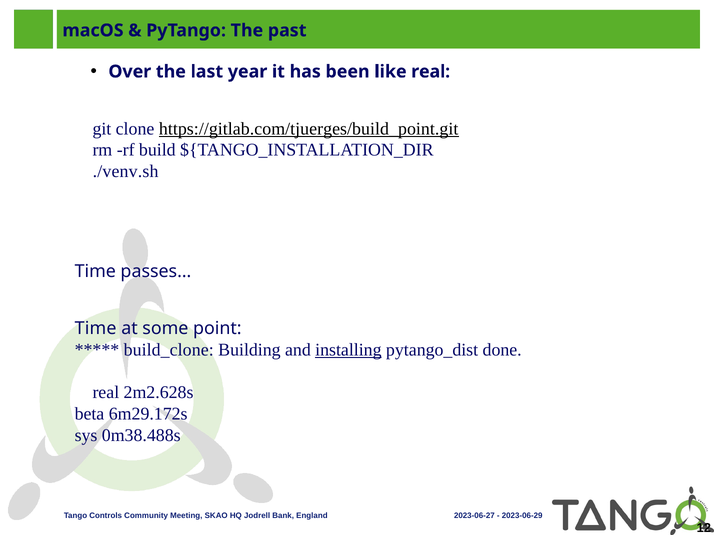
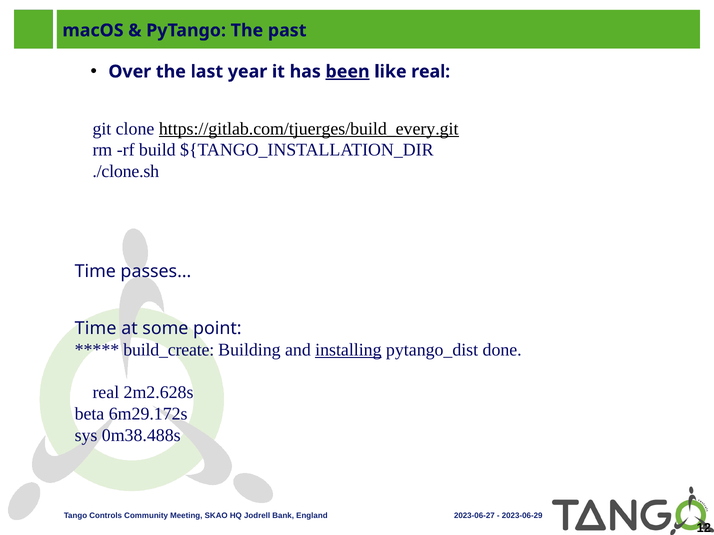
been underline: none -> present
https://gitlab.com/tjuerges/build_point.git: https://gitlab.com/tjuerges/build_point.git -> https://gitlab.com/tjuerges/build_every.git
./venv.sh: ./venv.sh -> ./clone.sh
build_clone: build_clone -> build_create
